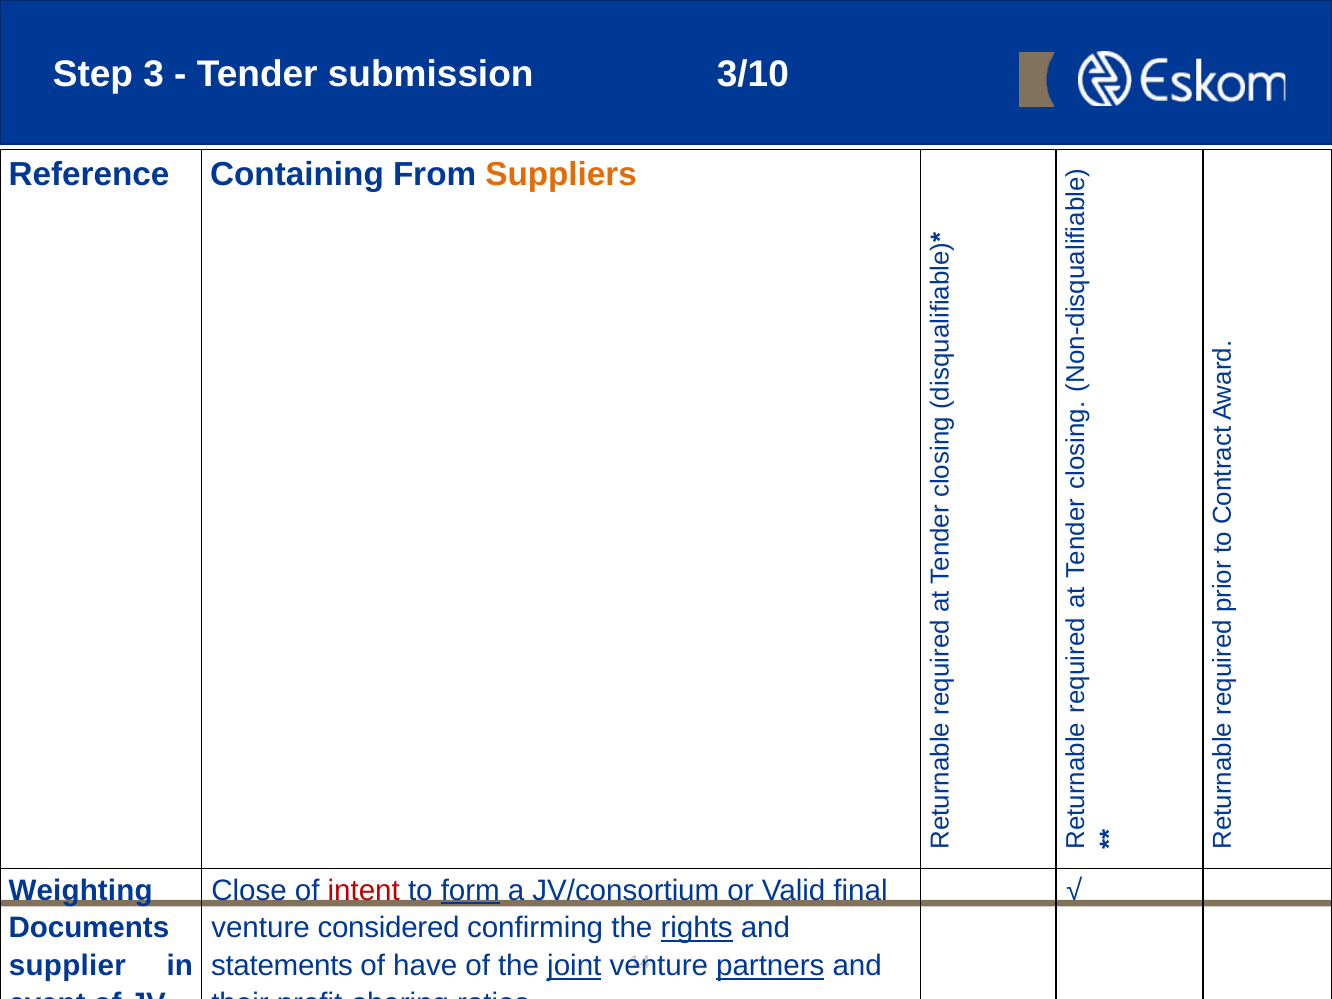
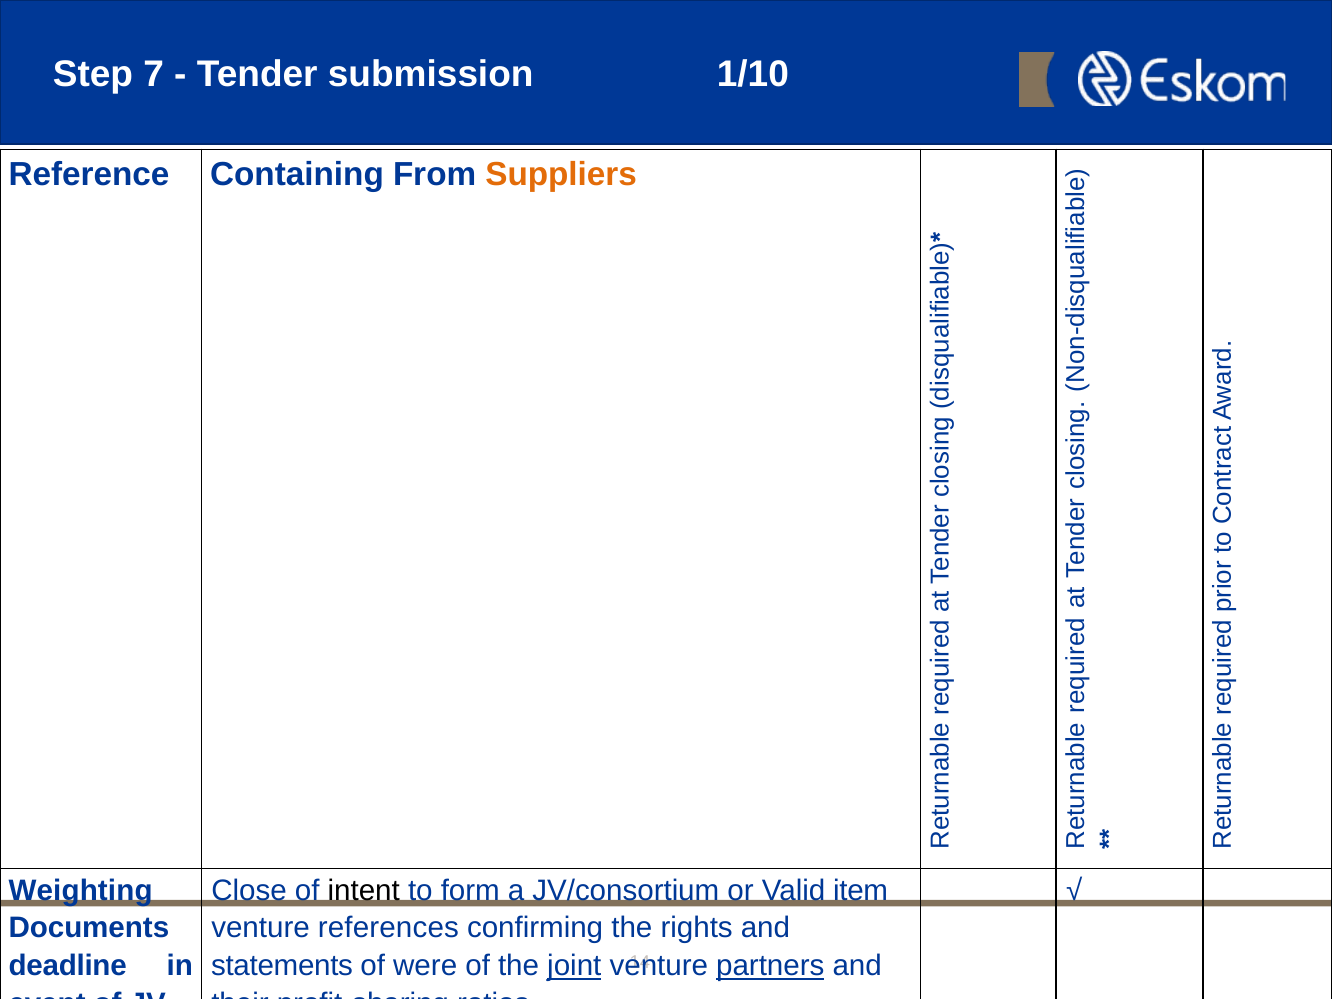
3: 3 -> 7
3/10: 3/10 -> 1/10
intent colour: red -> black
form underline: present -> none
final: final -> item
considered: considered -> references
rights underline: present -> none
supplier: supplier -> deadline
have: have -> were
